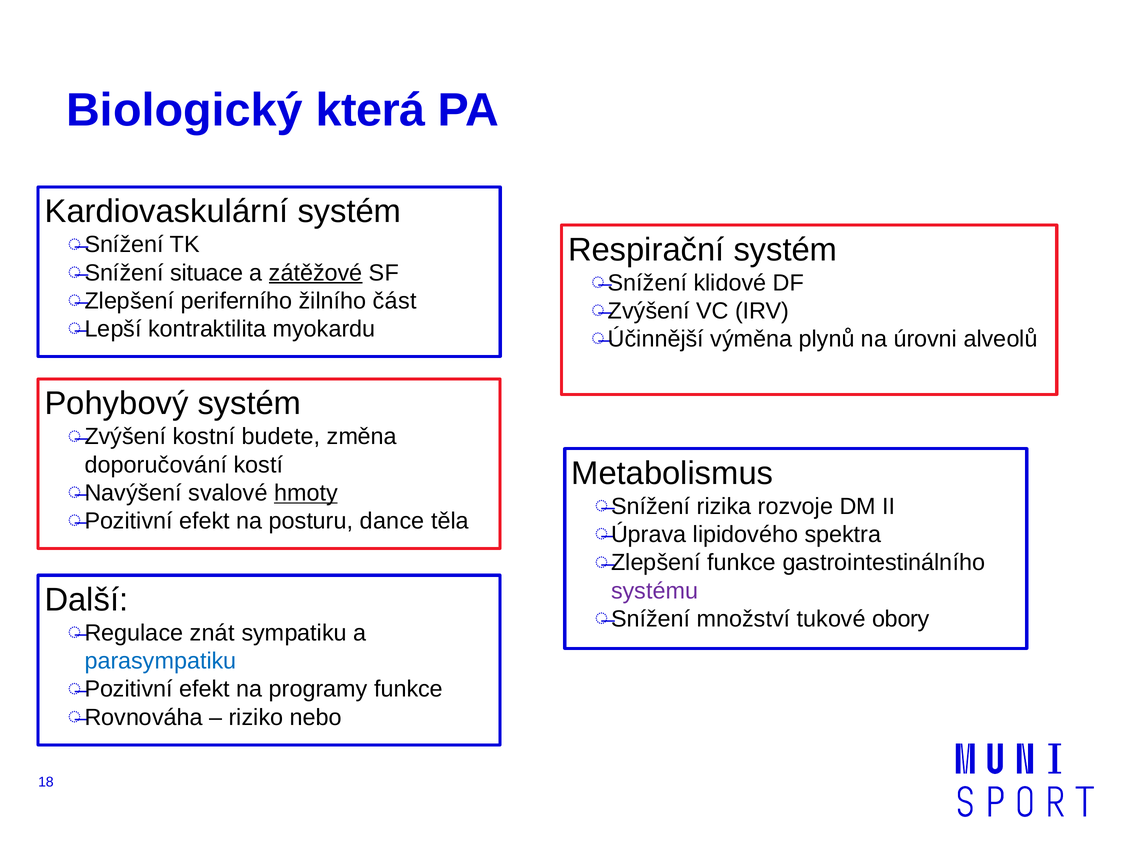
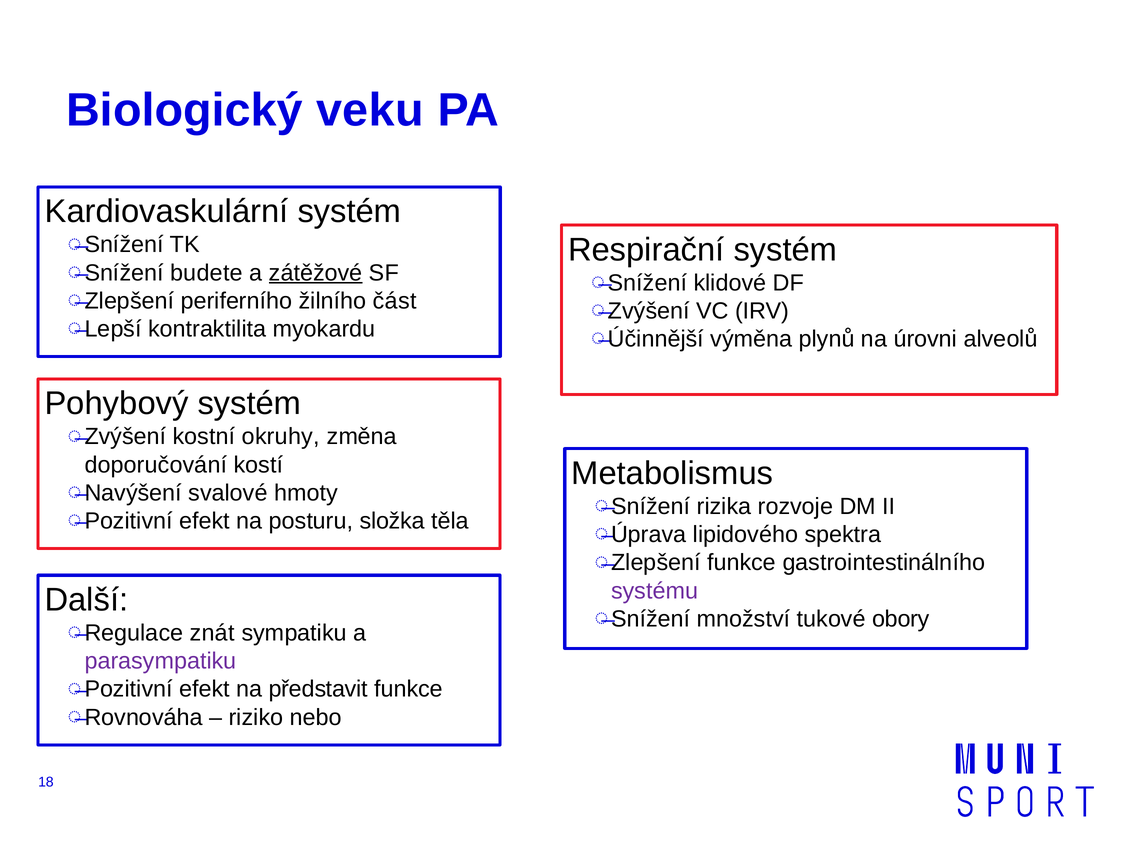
která: která -> veku
situace: situace -> budete
budete: budete -> okruhy
hmoty underline: present -> none
dance: dance -> složka
parasympatiku colour: blue -> purple
programy: programy -> představit
